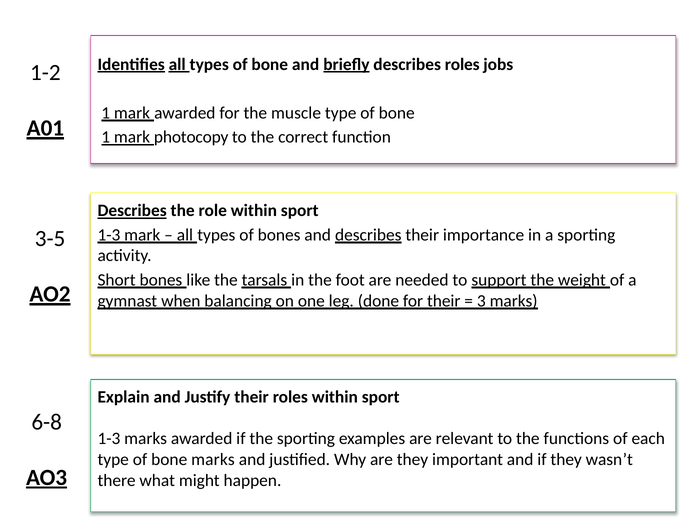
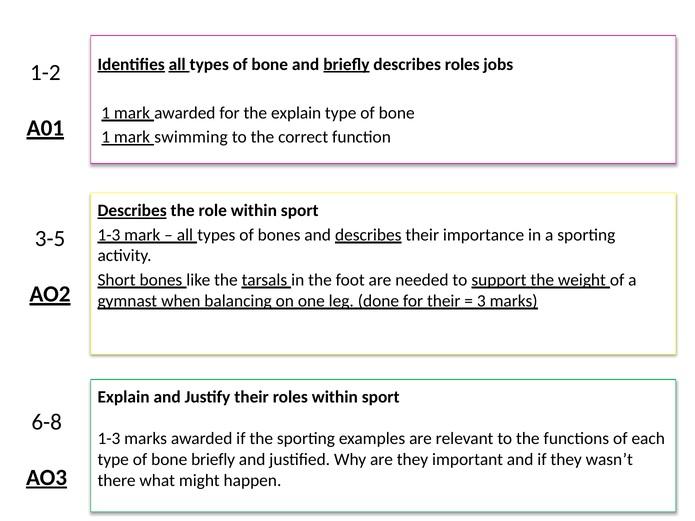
the muscle: muscle -> explain
photocopy: photocopy -> swimming
bone marks: marks -> briefly
